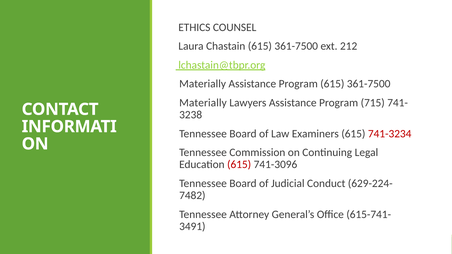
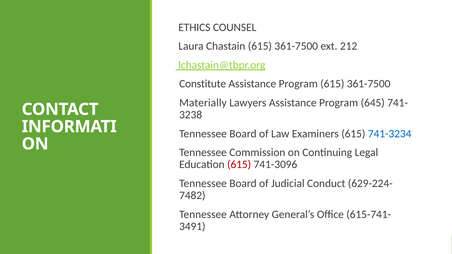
Materially at (203, 84): Materially -> Constitute
715: 715 -> 645
741-3234 colour: red -> blue
